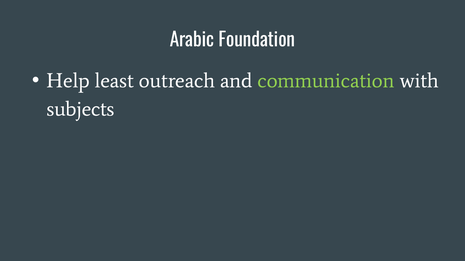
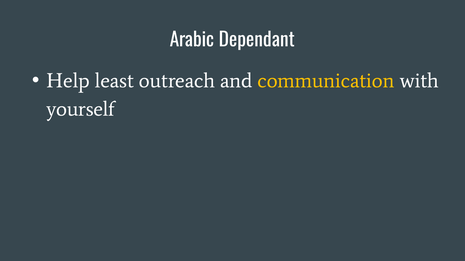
Foundation: Foundation -> Dependant
communication colour: light green -> yellow
subjects: subjects -> yourself
